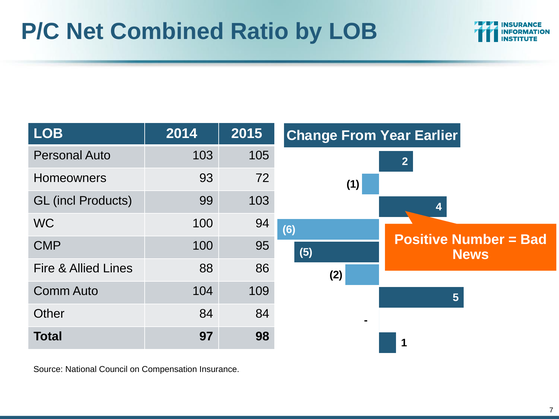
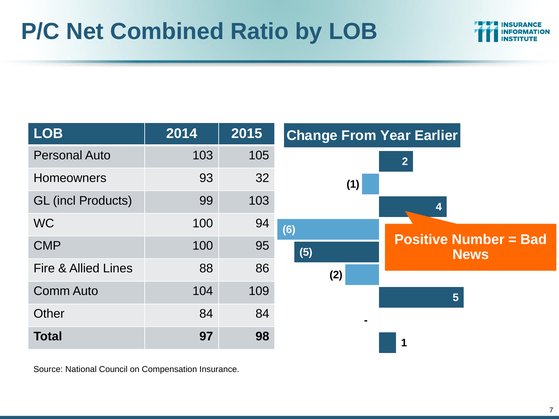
72: 72 -> 32
